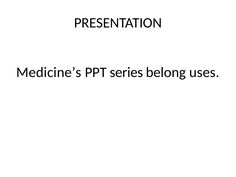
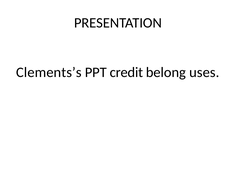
Medicine’s: Medicine’s -> Clements’s
series: series -> credit
